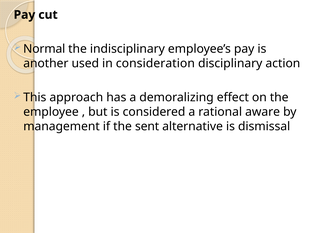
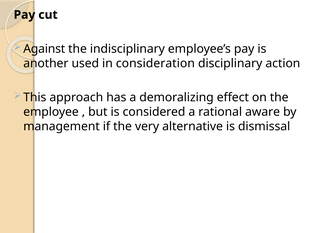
Normal: Normal -> Against
sent: sent -> very
